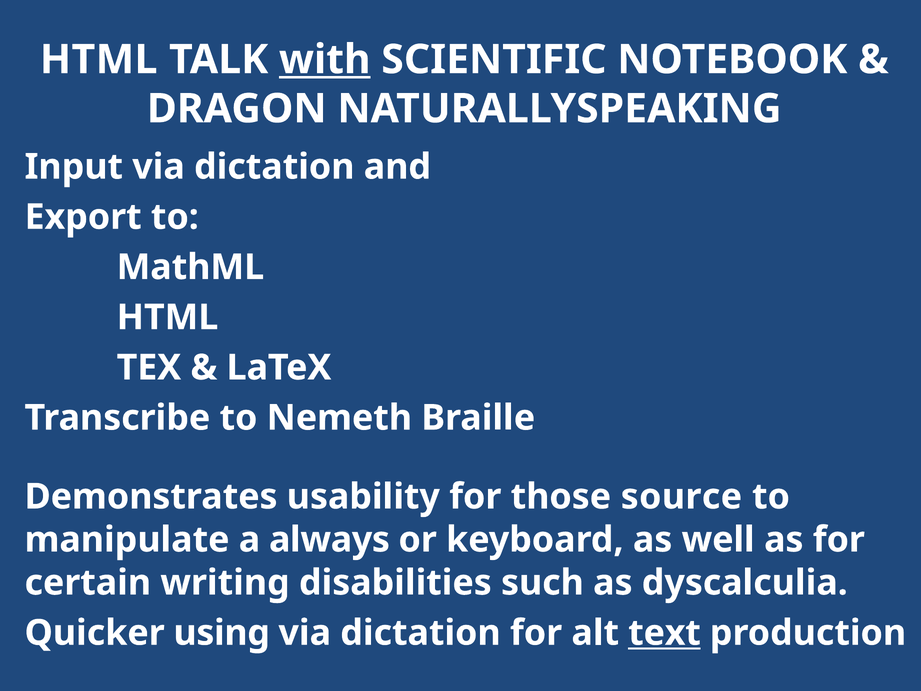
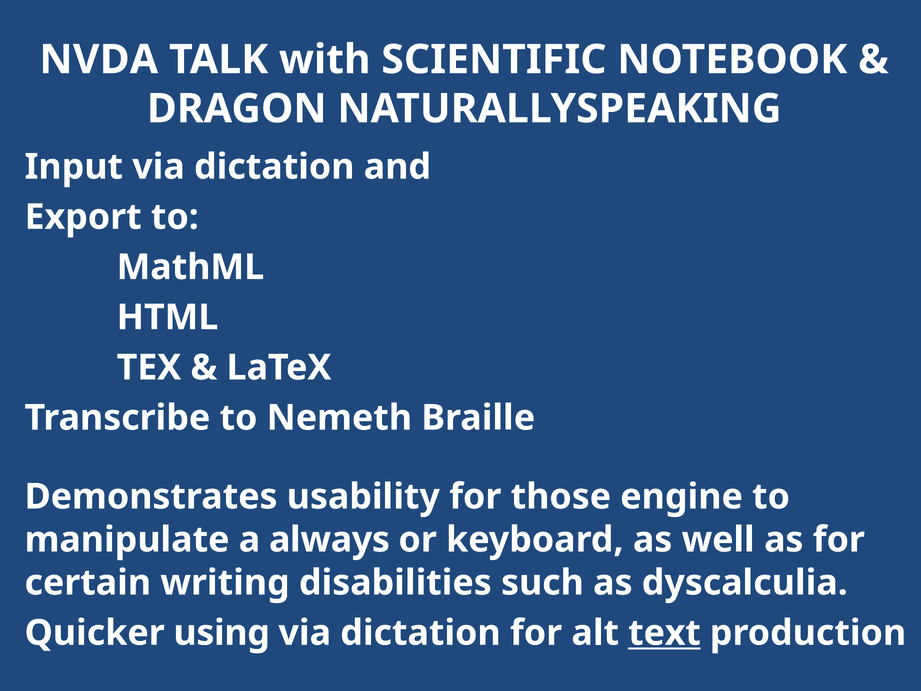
HTML at (99, 60): HTML -> NVDA
with underline: present -> none
source: source -> engine
